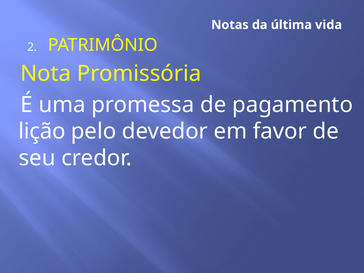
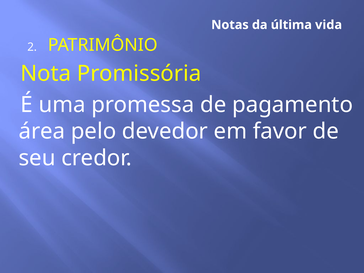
lição: lição -> área
